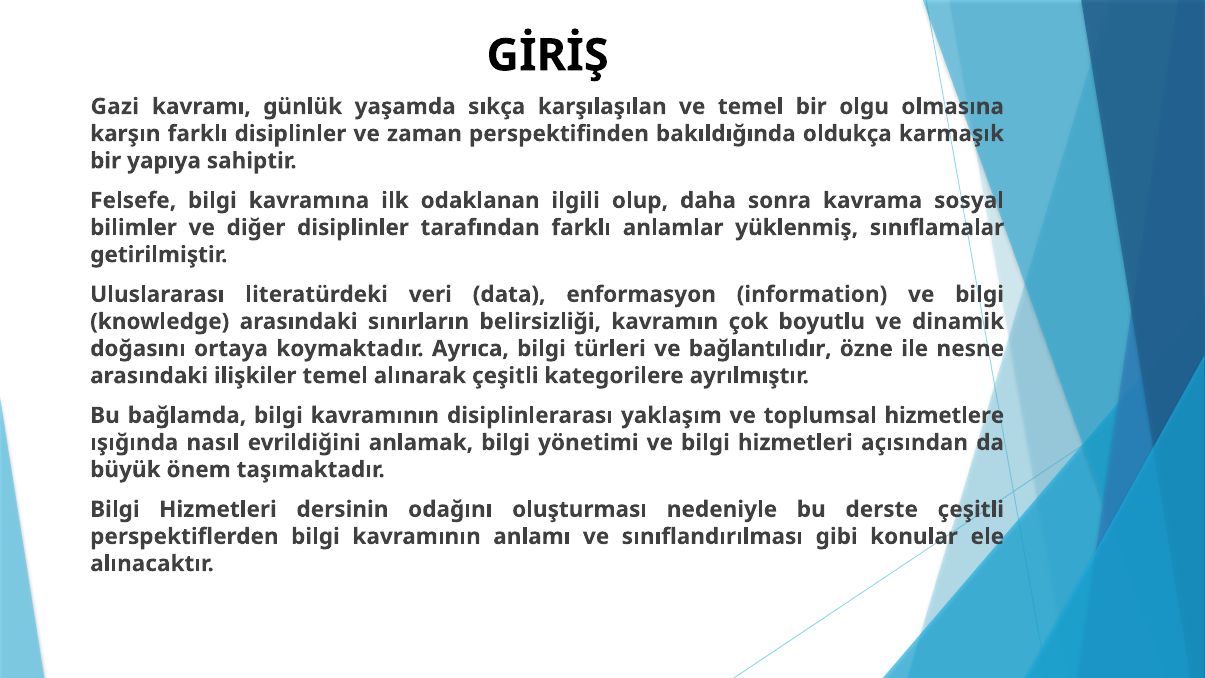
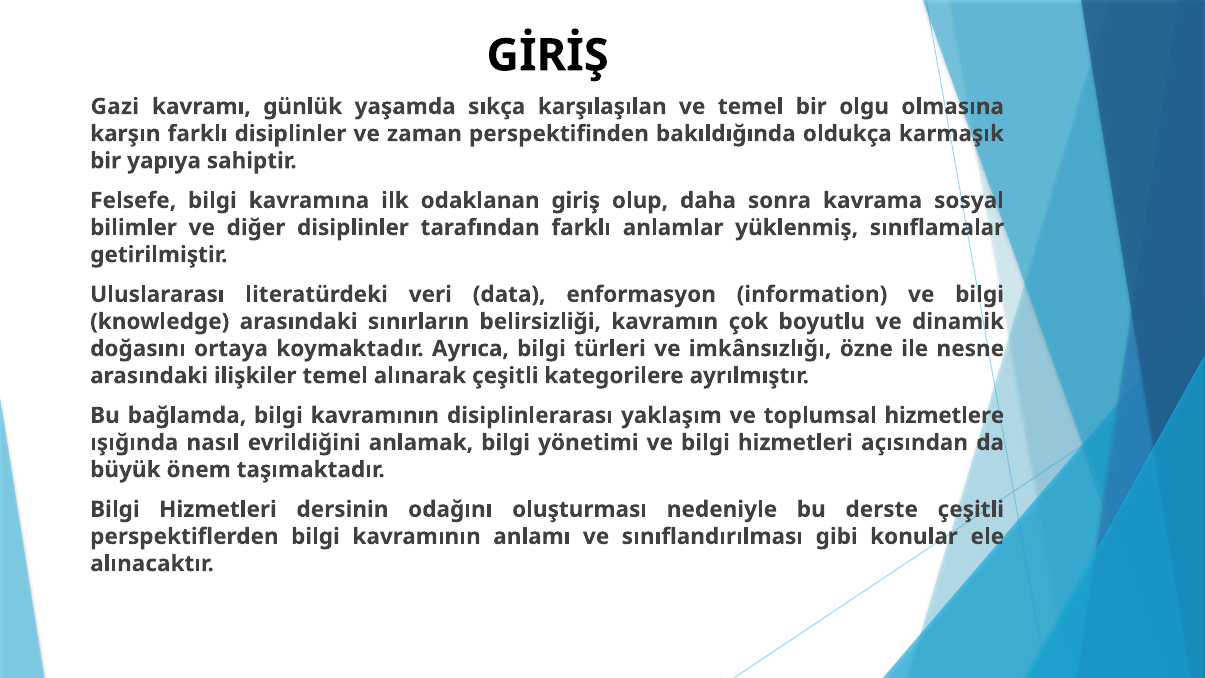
ilgili: ilgili -> giriş
bağlantılıdır: bağlantılıdır -> imkânsızlığı
